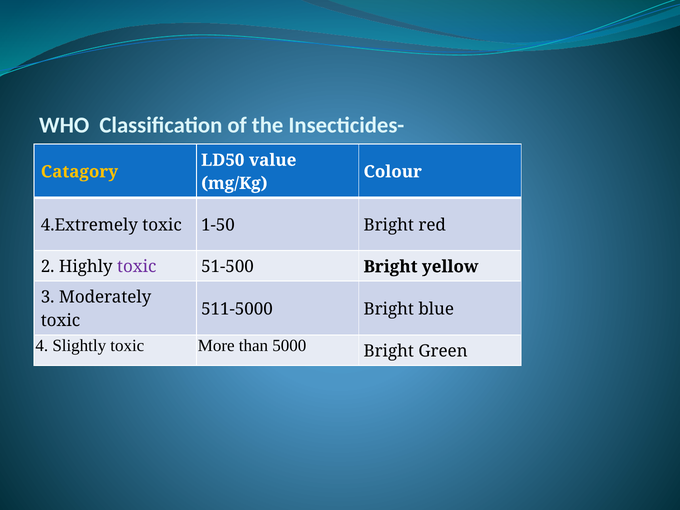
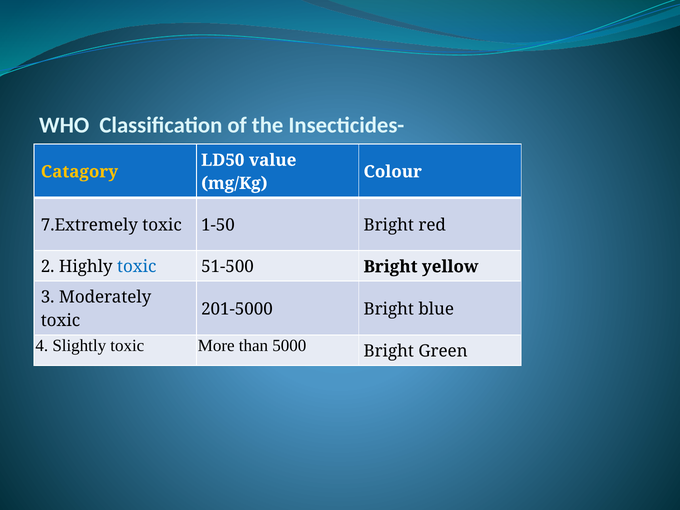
4.Extremely: 4.Extremely -> 7.Extremely
toxic at (137, 267) colour: purple -> blue
511-5000: 511-5000 -> 201-5000
